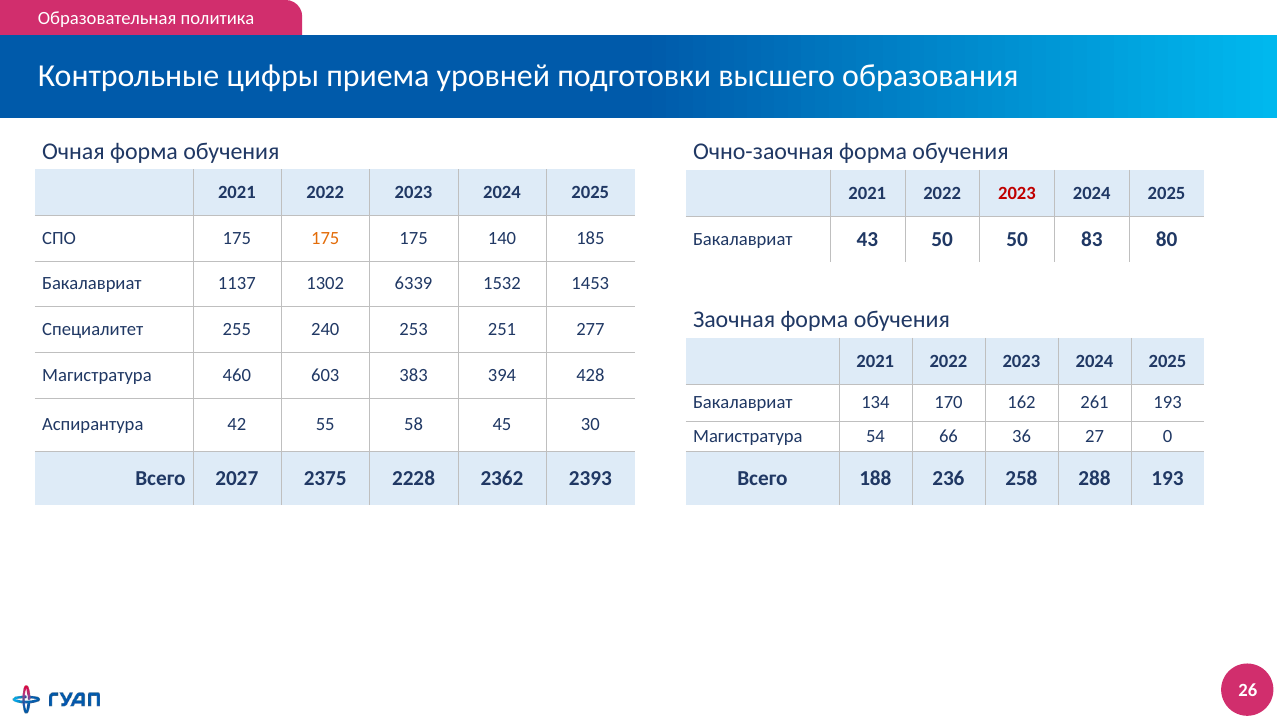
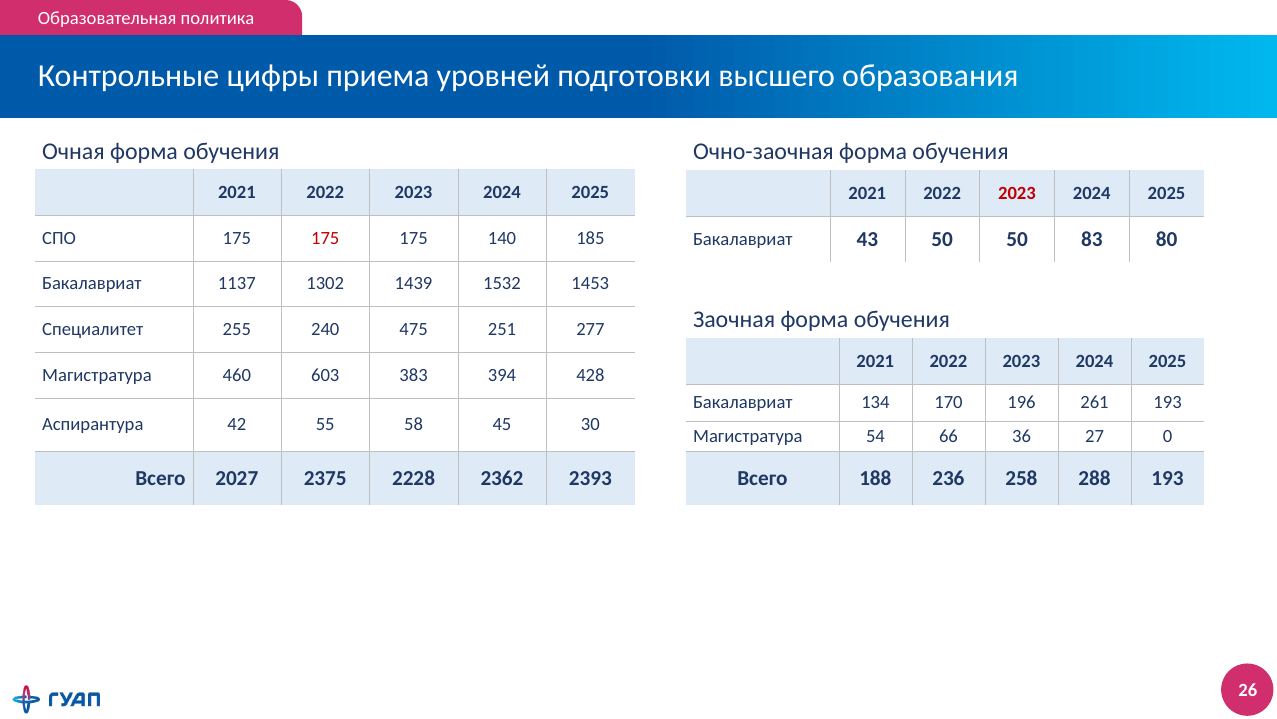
175 at (325, 238) colour: orange -> red
6339: 6339 -> 1439
253: 253 -> 475
162: 162 -> 196
